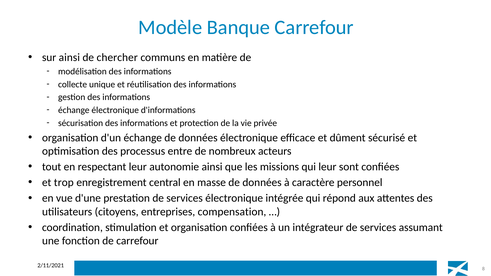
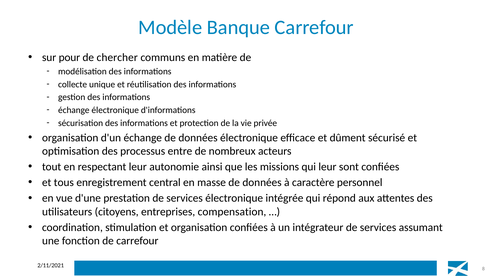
sur ainsi: ainsi -> pour
trop: trop -> tous
